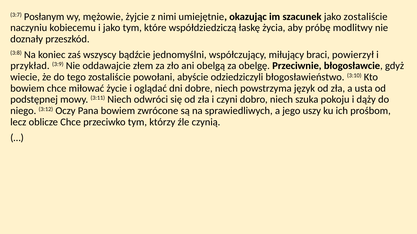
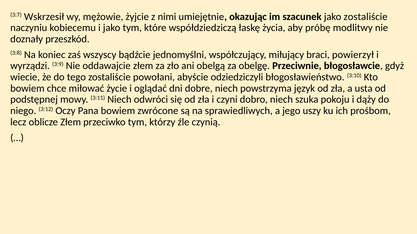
Posłanym: Posłanym -> Wskrzesił
przykład: przykład -> wyrządzi
oblicze Chce: Chce -> Złem
